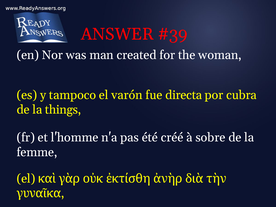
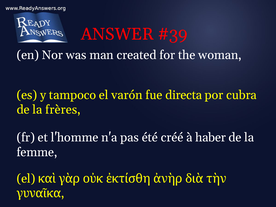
things: things -> frères
sobre: sobre -> haber
